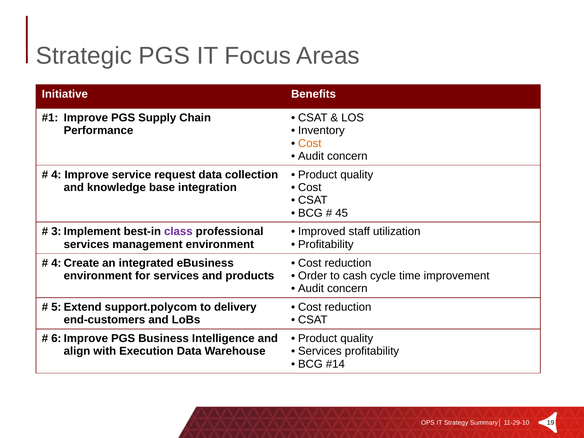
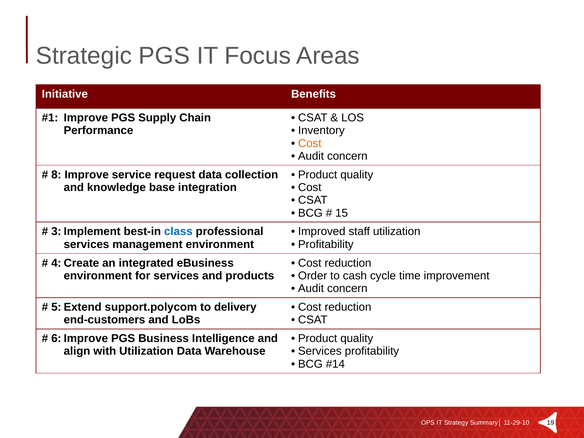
4: 4 -> 8
45: 45 -> 15
class colour: purple -> blue
with Execution: Execution -> Utilization
